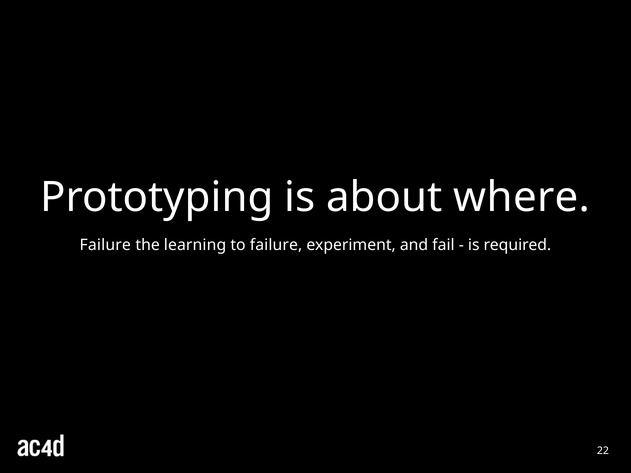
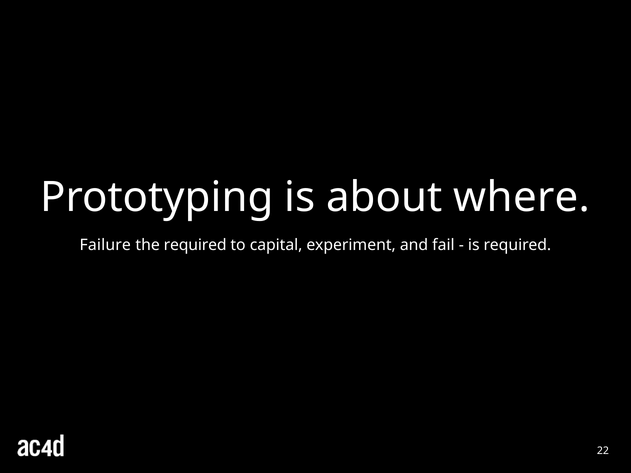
the learning: learning -> required
to failure: failure -> capital
